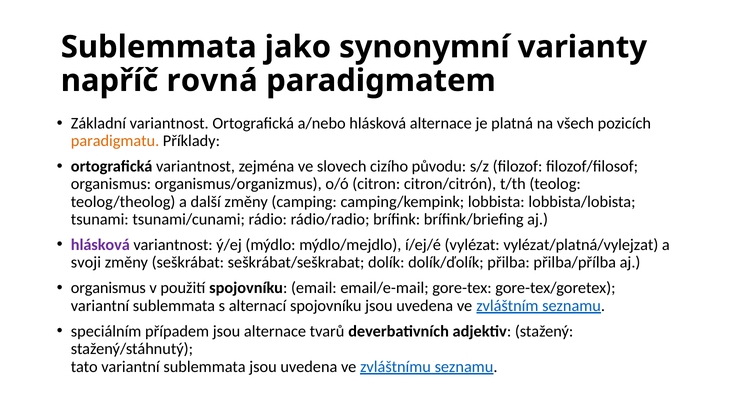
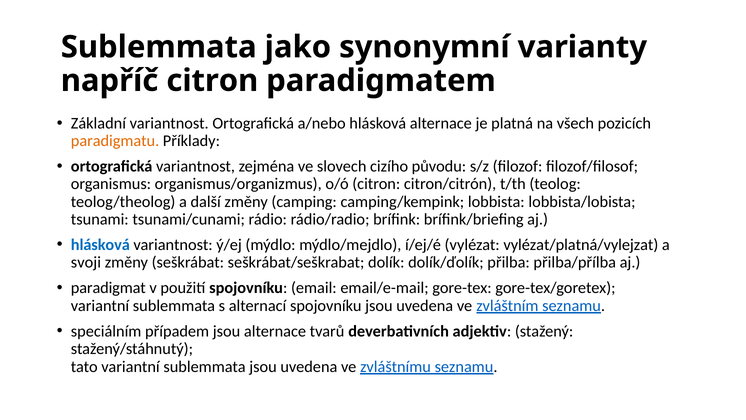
napříč rovná: rovná -> citron
hlásková at (100, 244) colour: purple -> blue
organismus at (108, 288): organismus -> paradigmat
